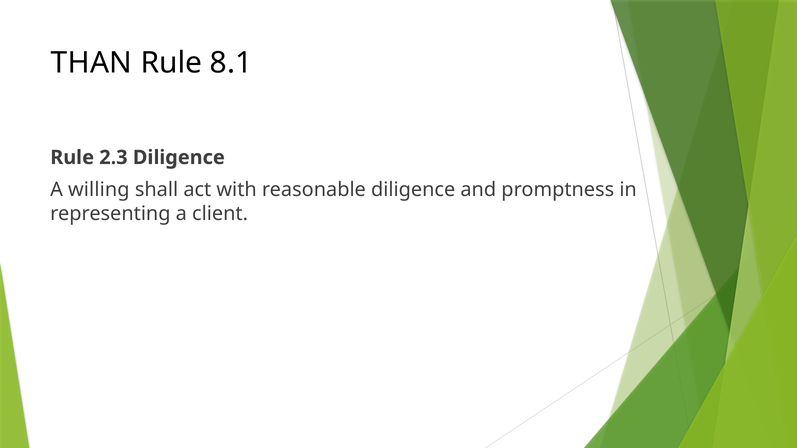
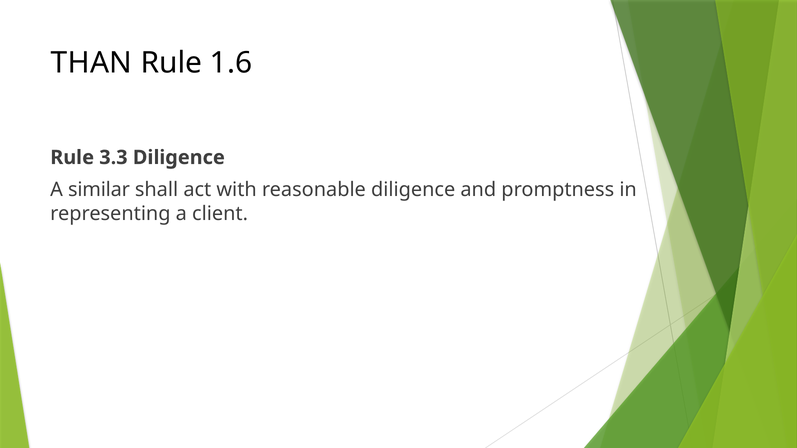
8.1: 8.1 -> 1.6
2.3: 2.3 -> 3.3
willing: willing -> similar
